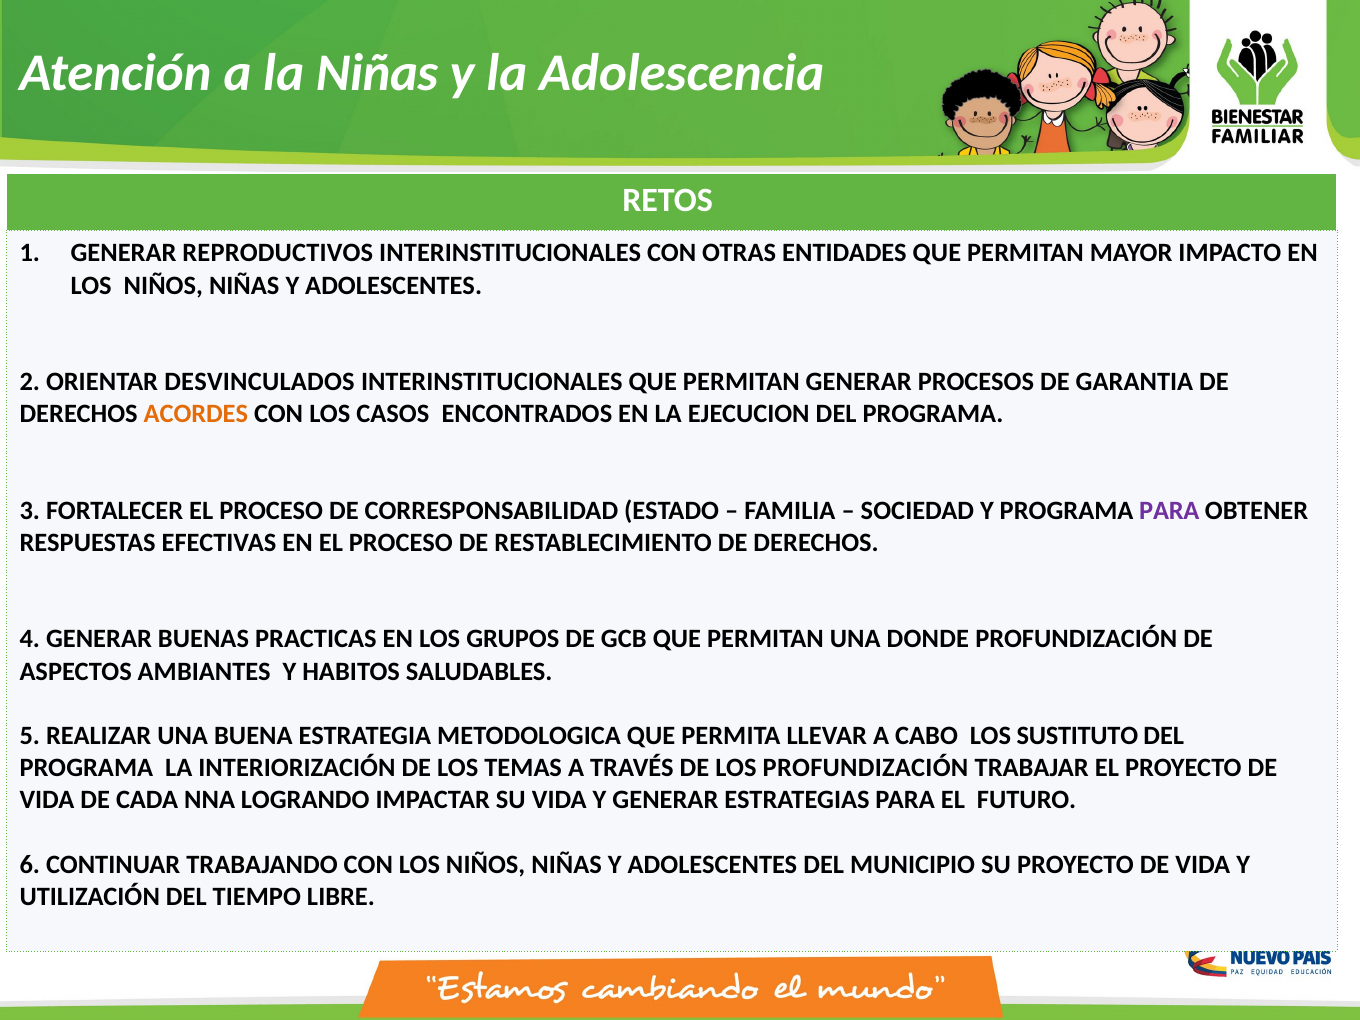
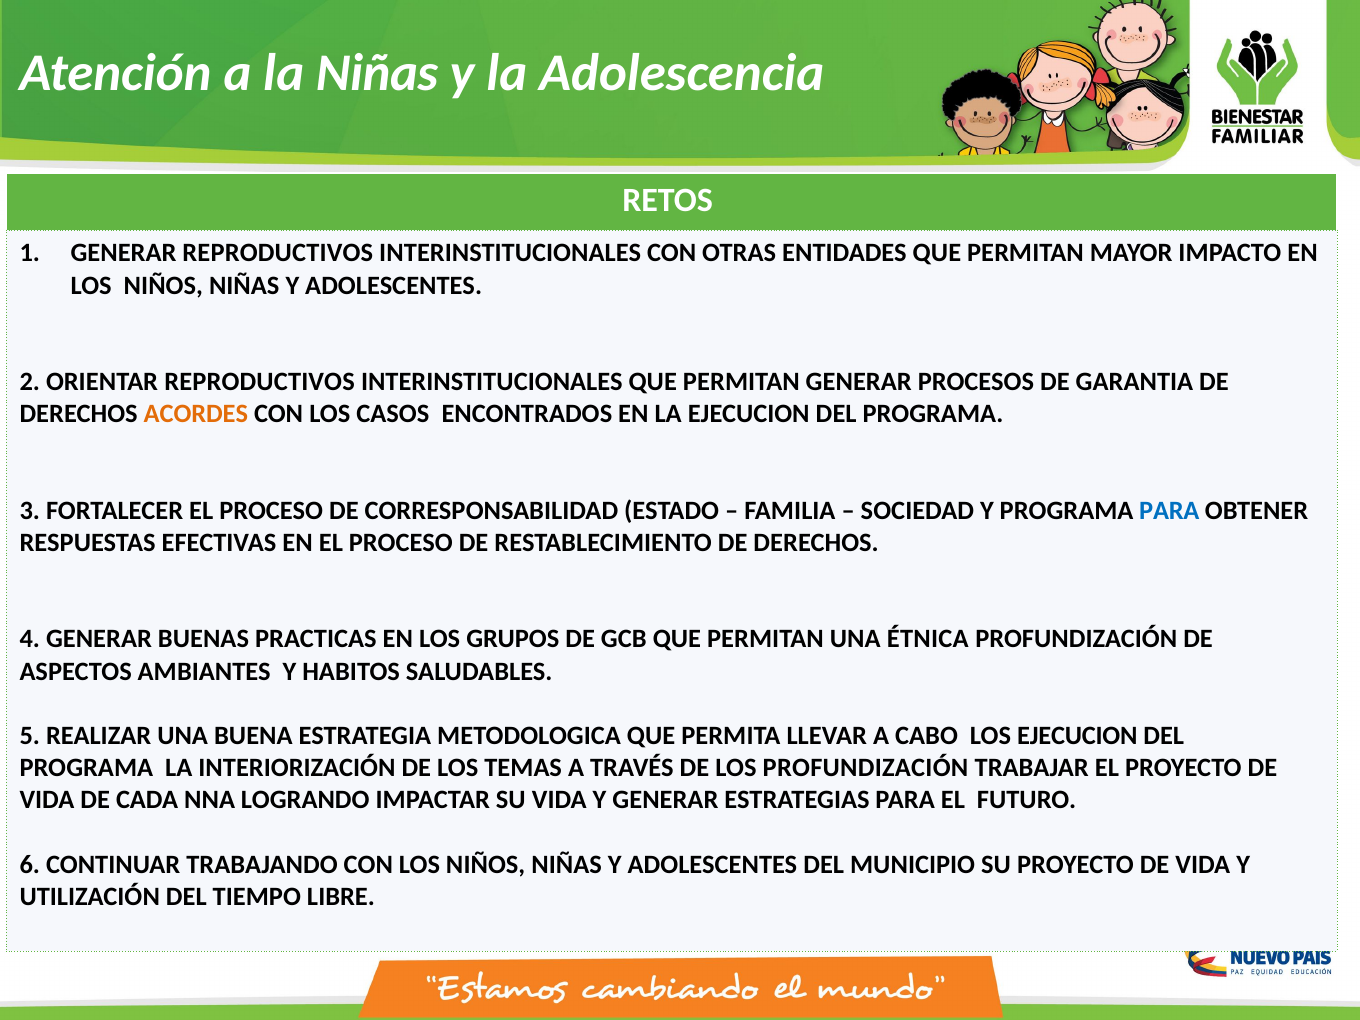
ORIENTAR DESVINCULADOS: DESVINCULADOS -> REPRODUCTIVOS
PARA at (1169, 511) colour: purple -> blue
DONDE: DONDE -> ÉTNICA
LOS SUSTITUTO: SUSTITUTO -> EJECUCION
